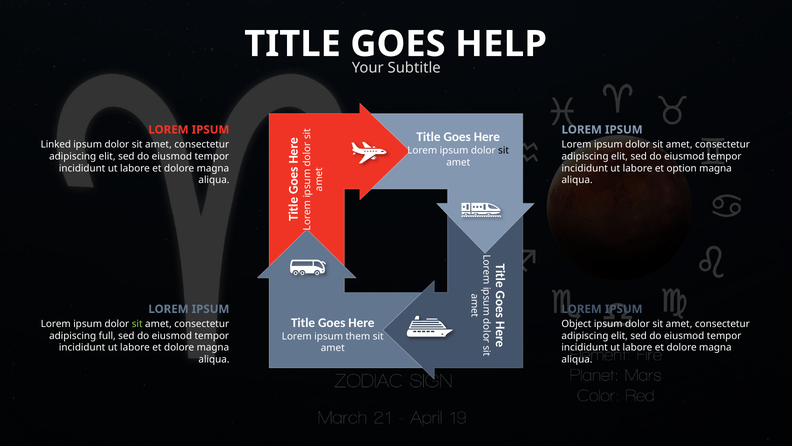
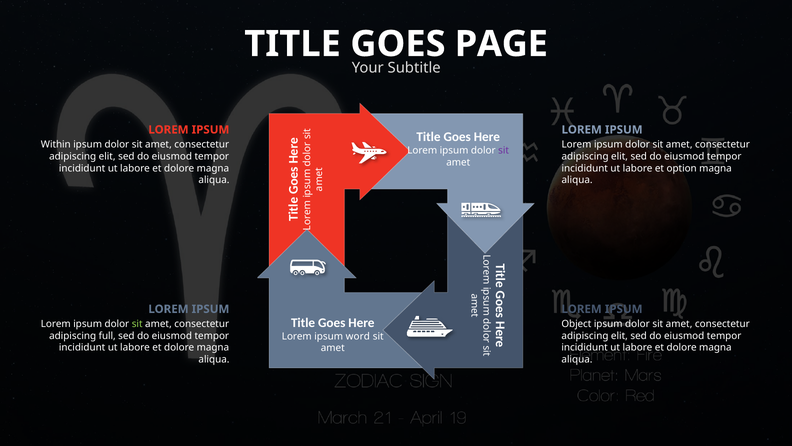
HELP: HELP -> PAGE
Linked: Linked -> Within
sit at (504, 150) colour: black -> purple
them: them -> word
